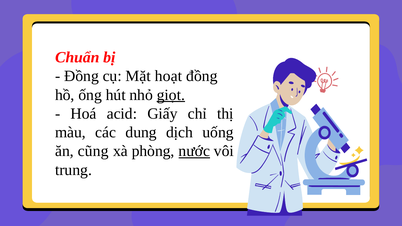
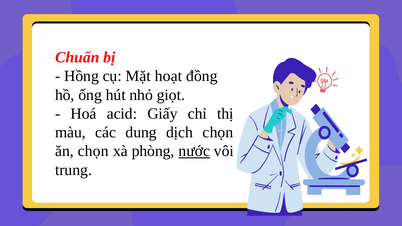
Đồng at (82, 76): Đồng -> Hồng
giọt underline: present -> none
dịch uống: uống -> chọn
ăn cũng: cũng -> chọn
